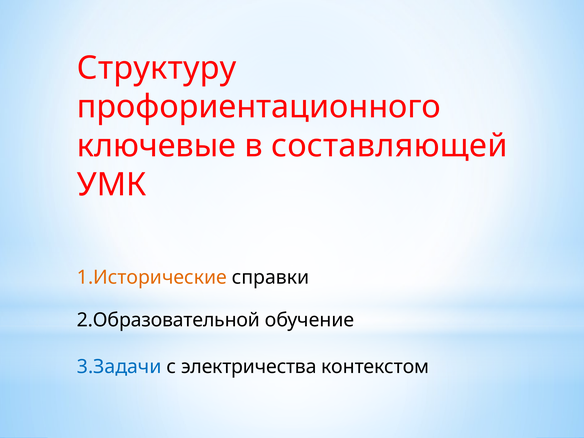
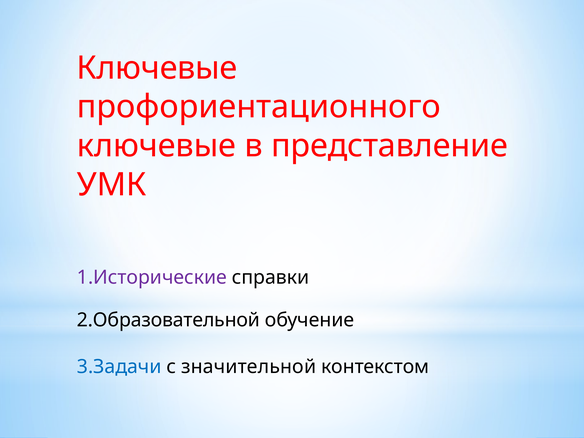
Структуру at (157, 68): Структуру -> Ключевые
составляющей: составляющей -> представление
1.Исторические colour: orange -> purple
электричества: электричества -> значительной
